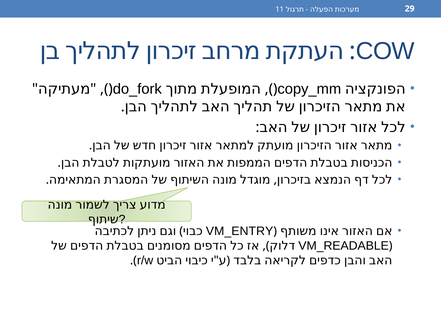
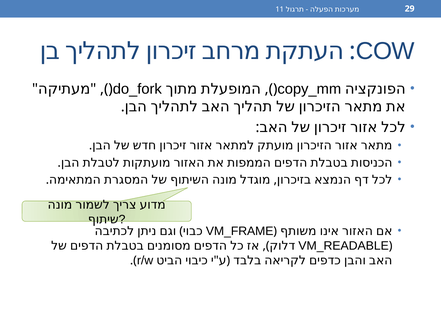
VM_ENTRY: VM_ENTRY -> VM_FRAME
